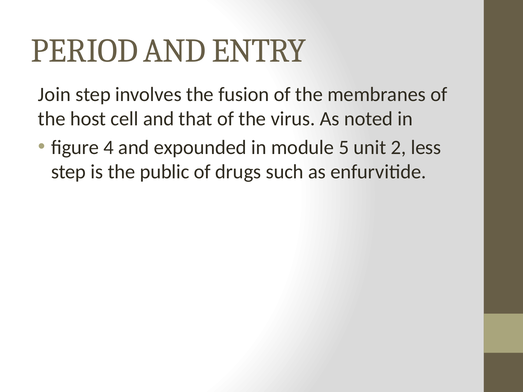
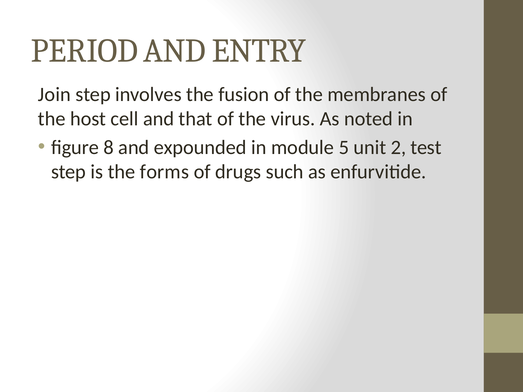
4: 4 -> 8
less: less -> test
public: public -> forms
